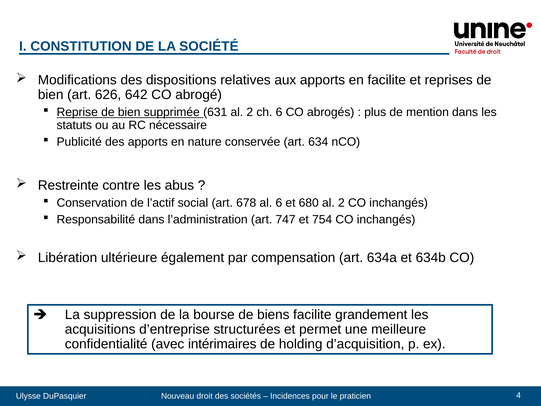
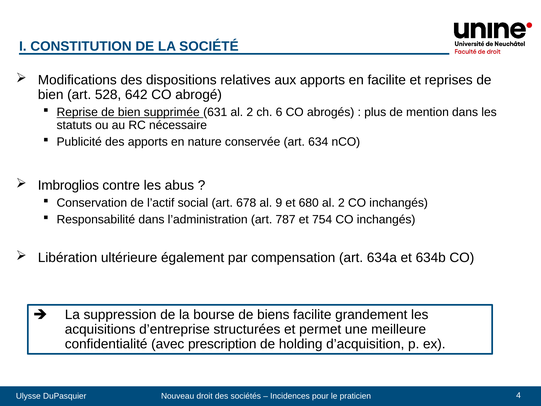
626: 626 -> 528
Restreinte: Restreinte -> Imbroglios
al 6: 6 -> 9
747: 747 -> 787
intérimaires: intérimaires -> prescription
